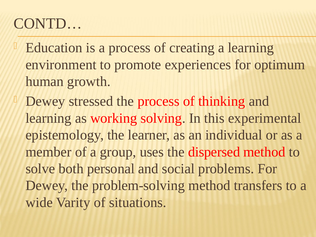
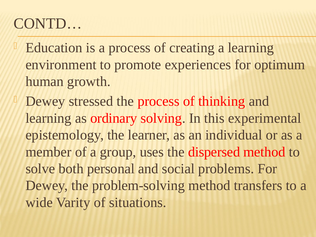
working: working -> ordinary
